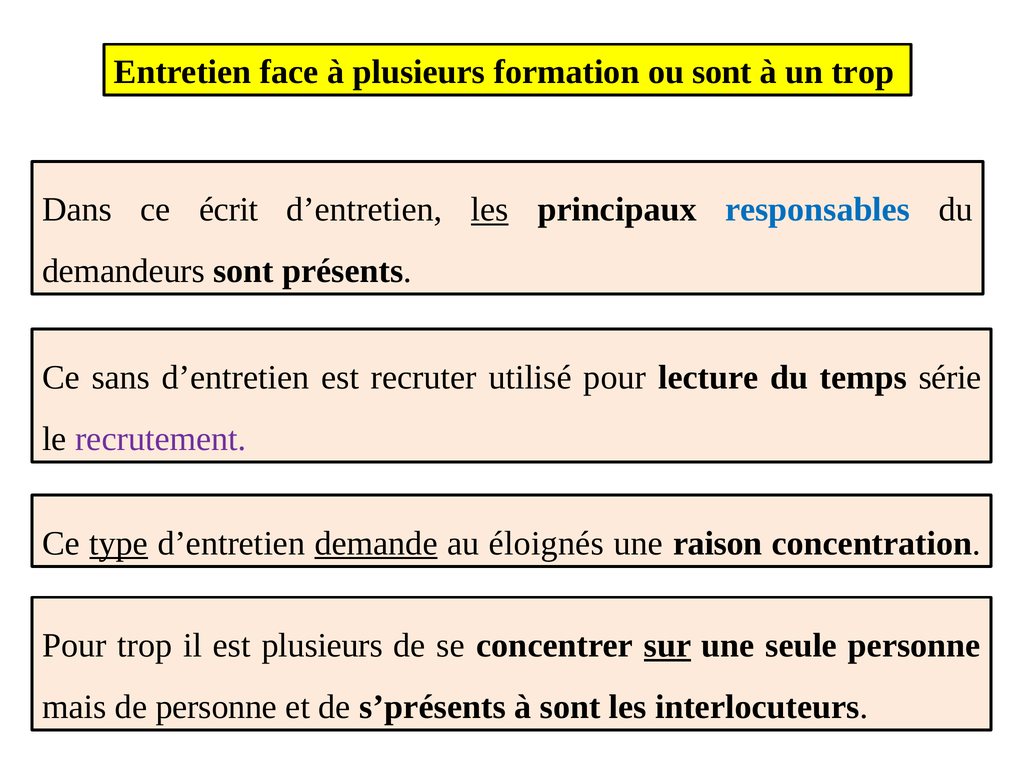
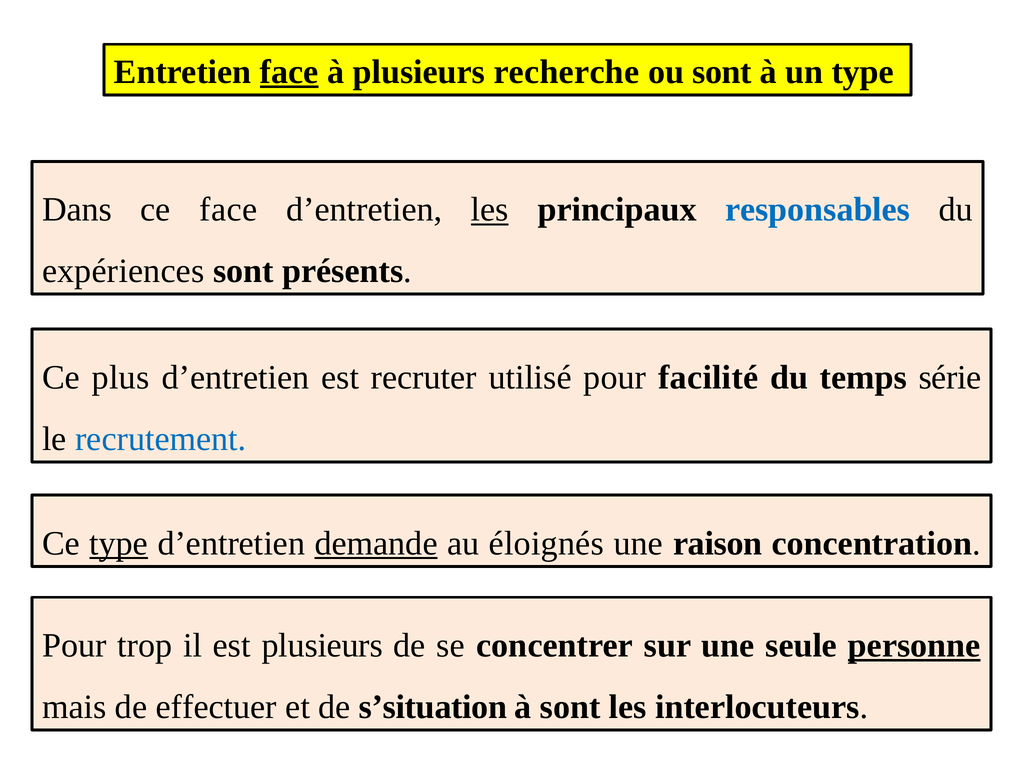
face at (289, 72) underline: none -> present
formation: formation -> recherche
un trop: trop -> type
ce écrit: écrit -> face
demandeurs: demandeurs -> expériences
sans: sans -> plus
lecture: lecture -> facilité
recrutement colour: purple -> blue
sur underline: present -> none
personne at (914, 646) underline: none -> present
de personne: personne -> effectuer
s’présents: s’présents -> s’situation
